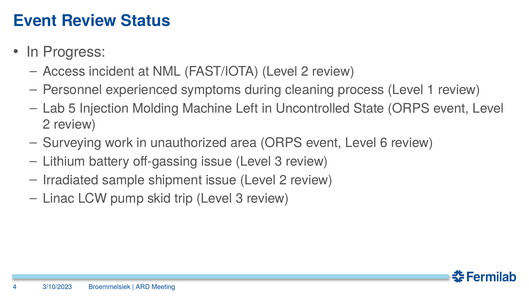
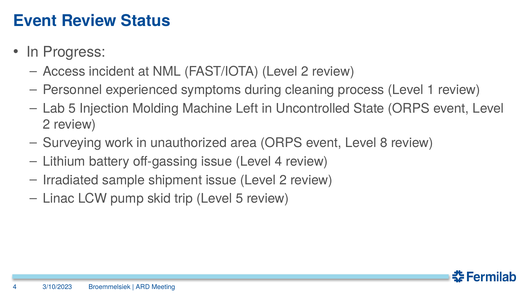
6: 6 -> 8
issue Level 3: 3 -> 4
trip Level 3: 3 -> 5
